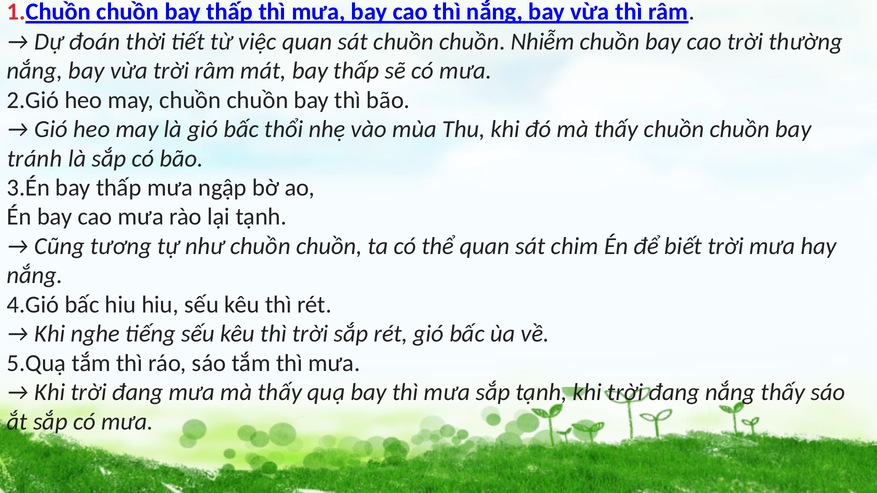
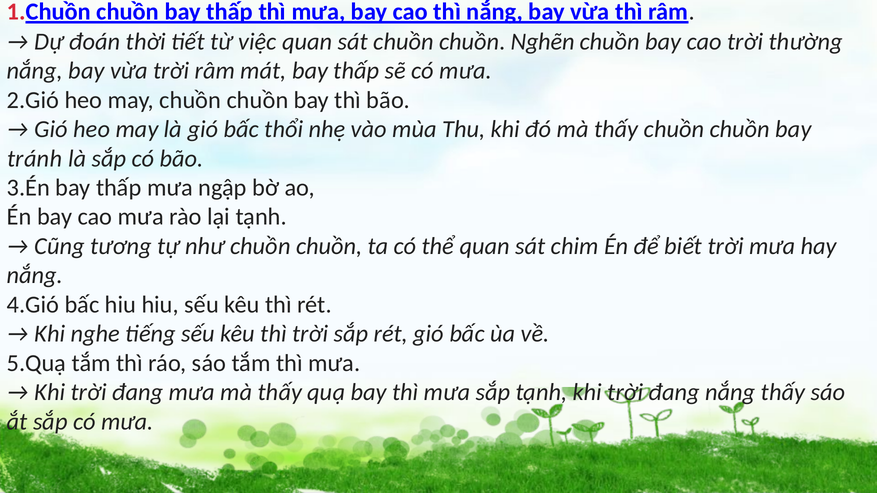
Nhiễm: Nhiễm -> Nghẽn
